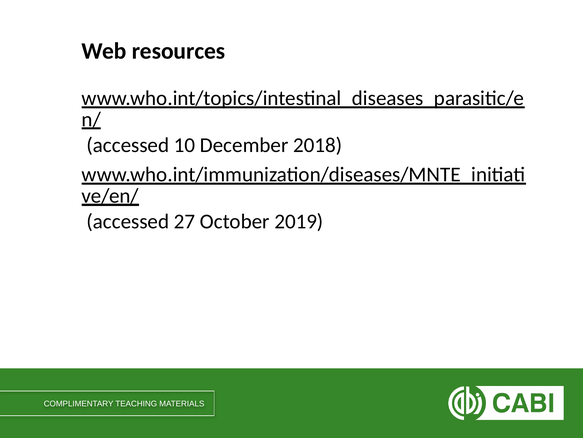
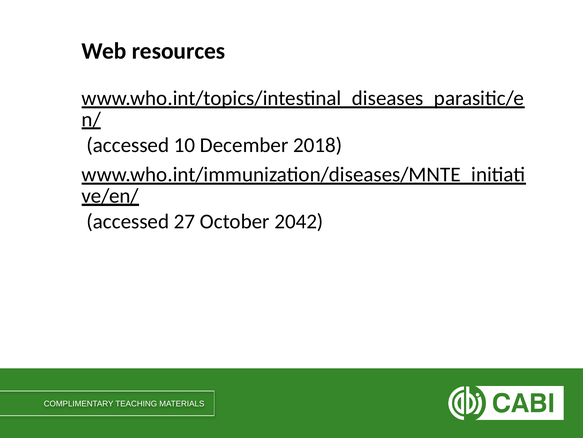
2019: 2019 -> 2042
